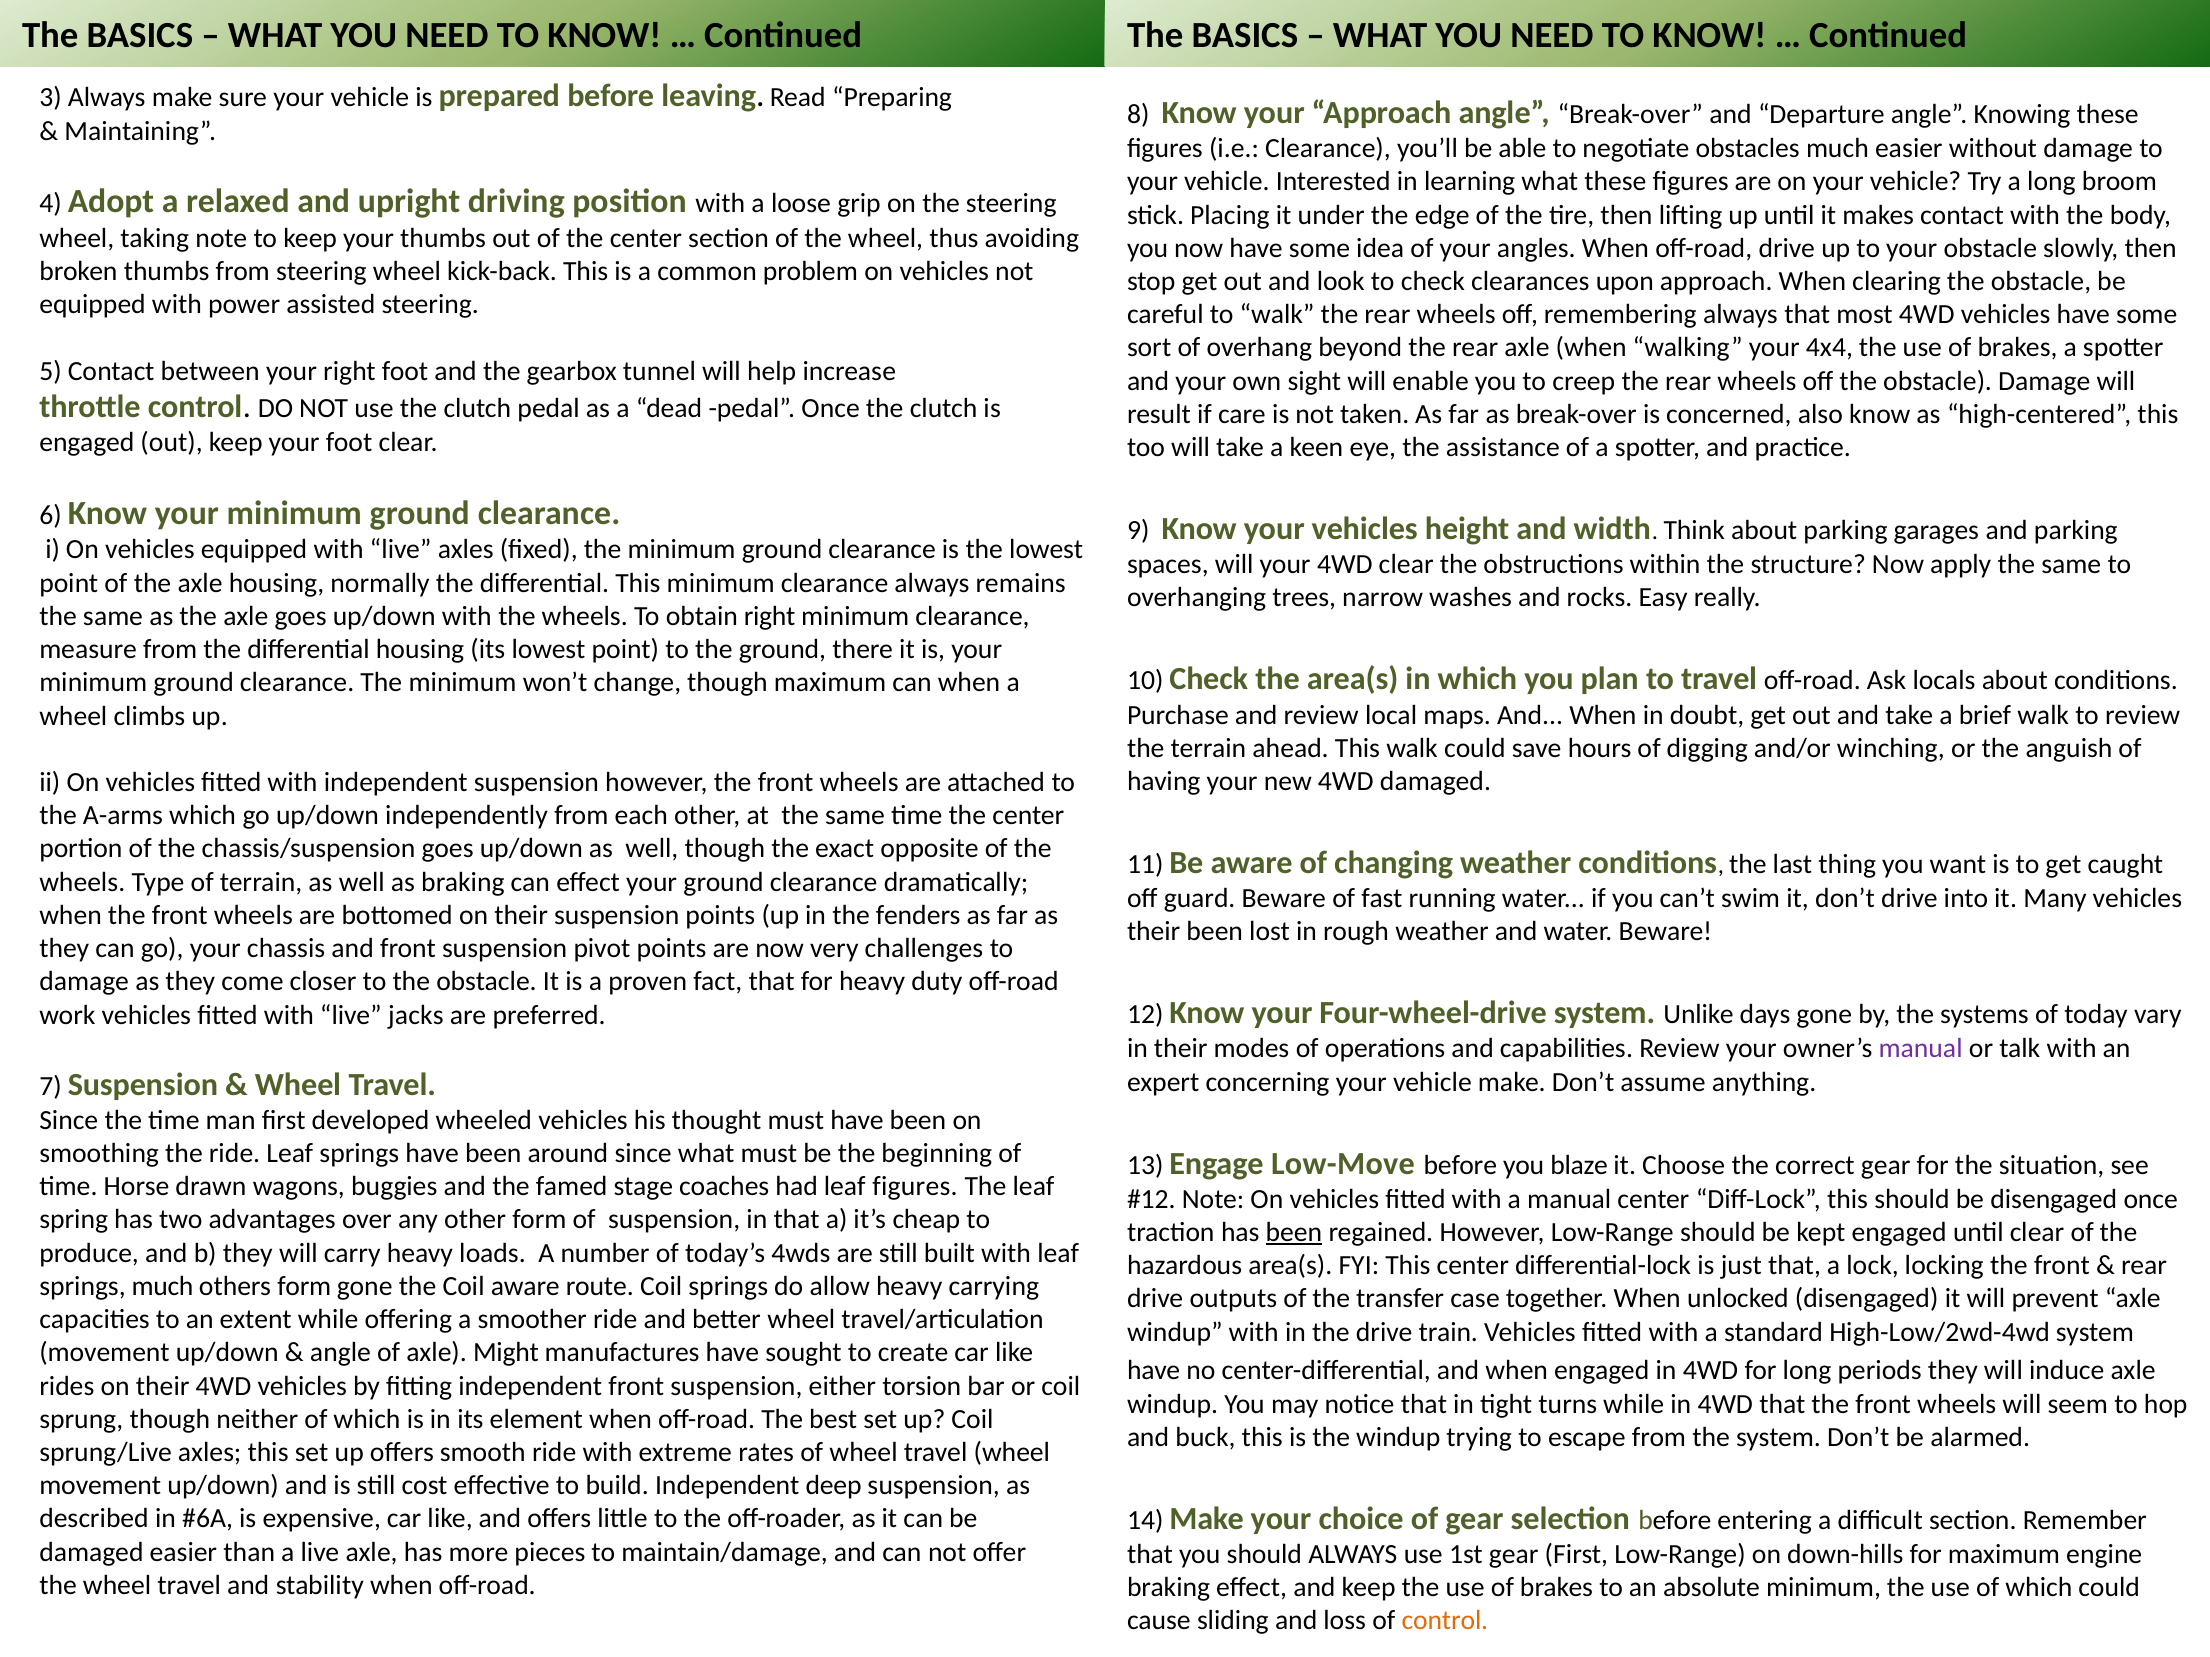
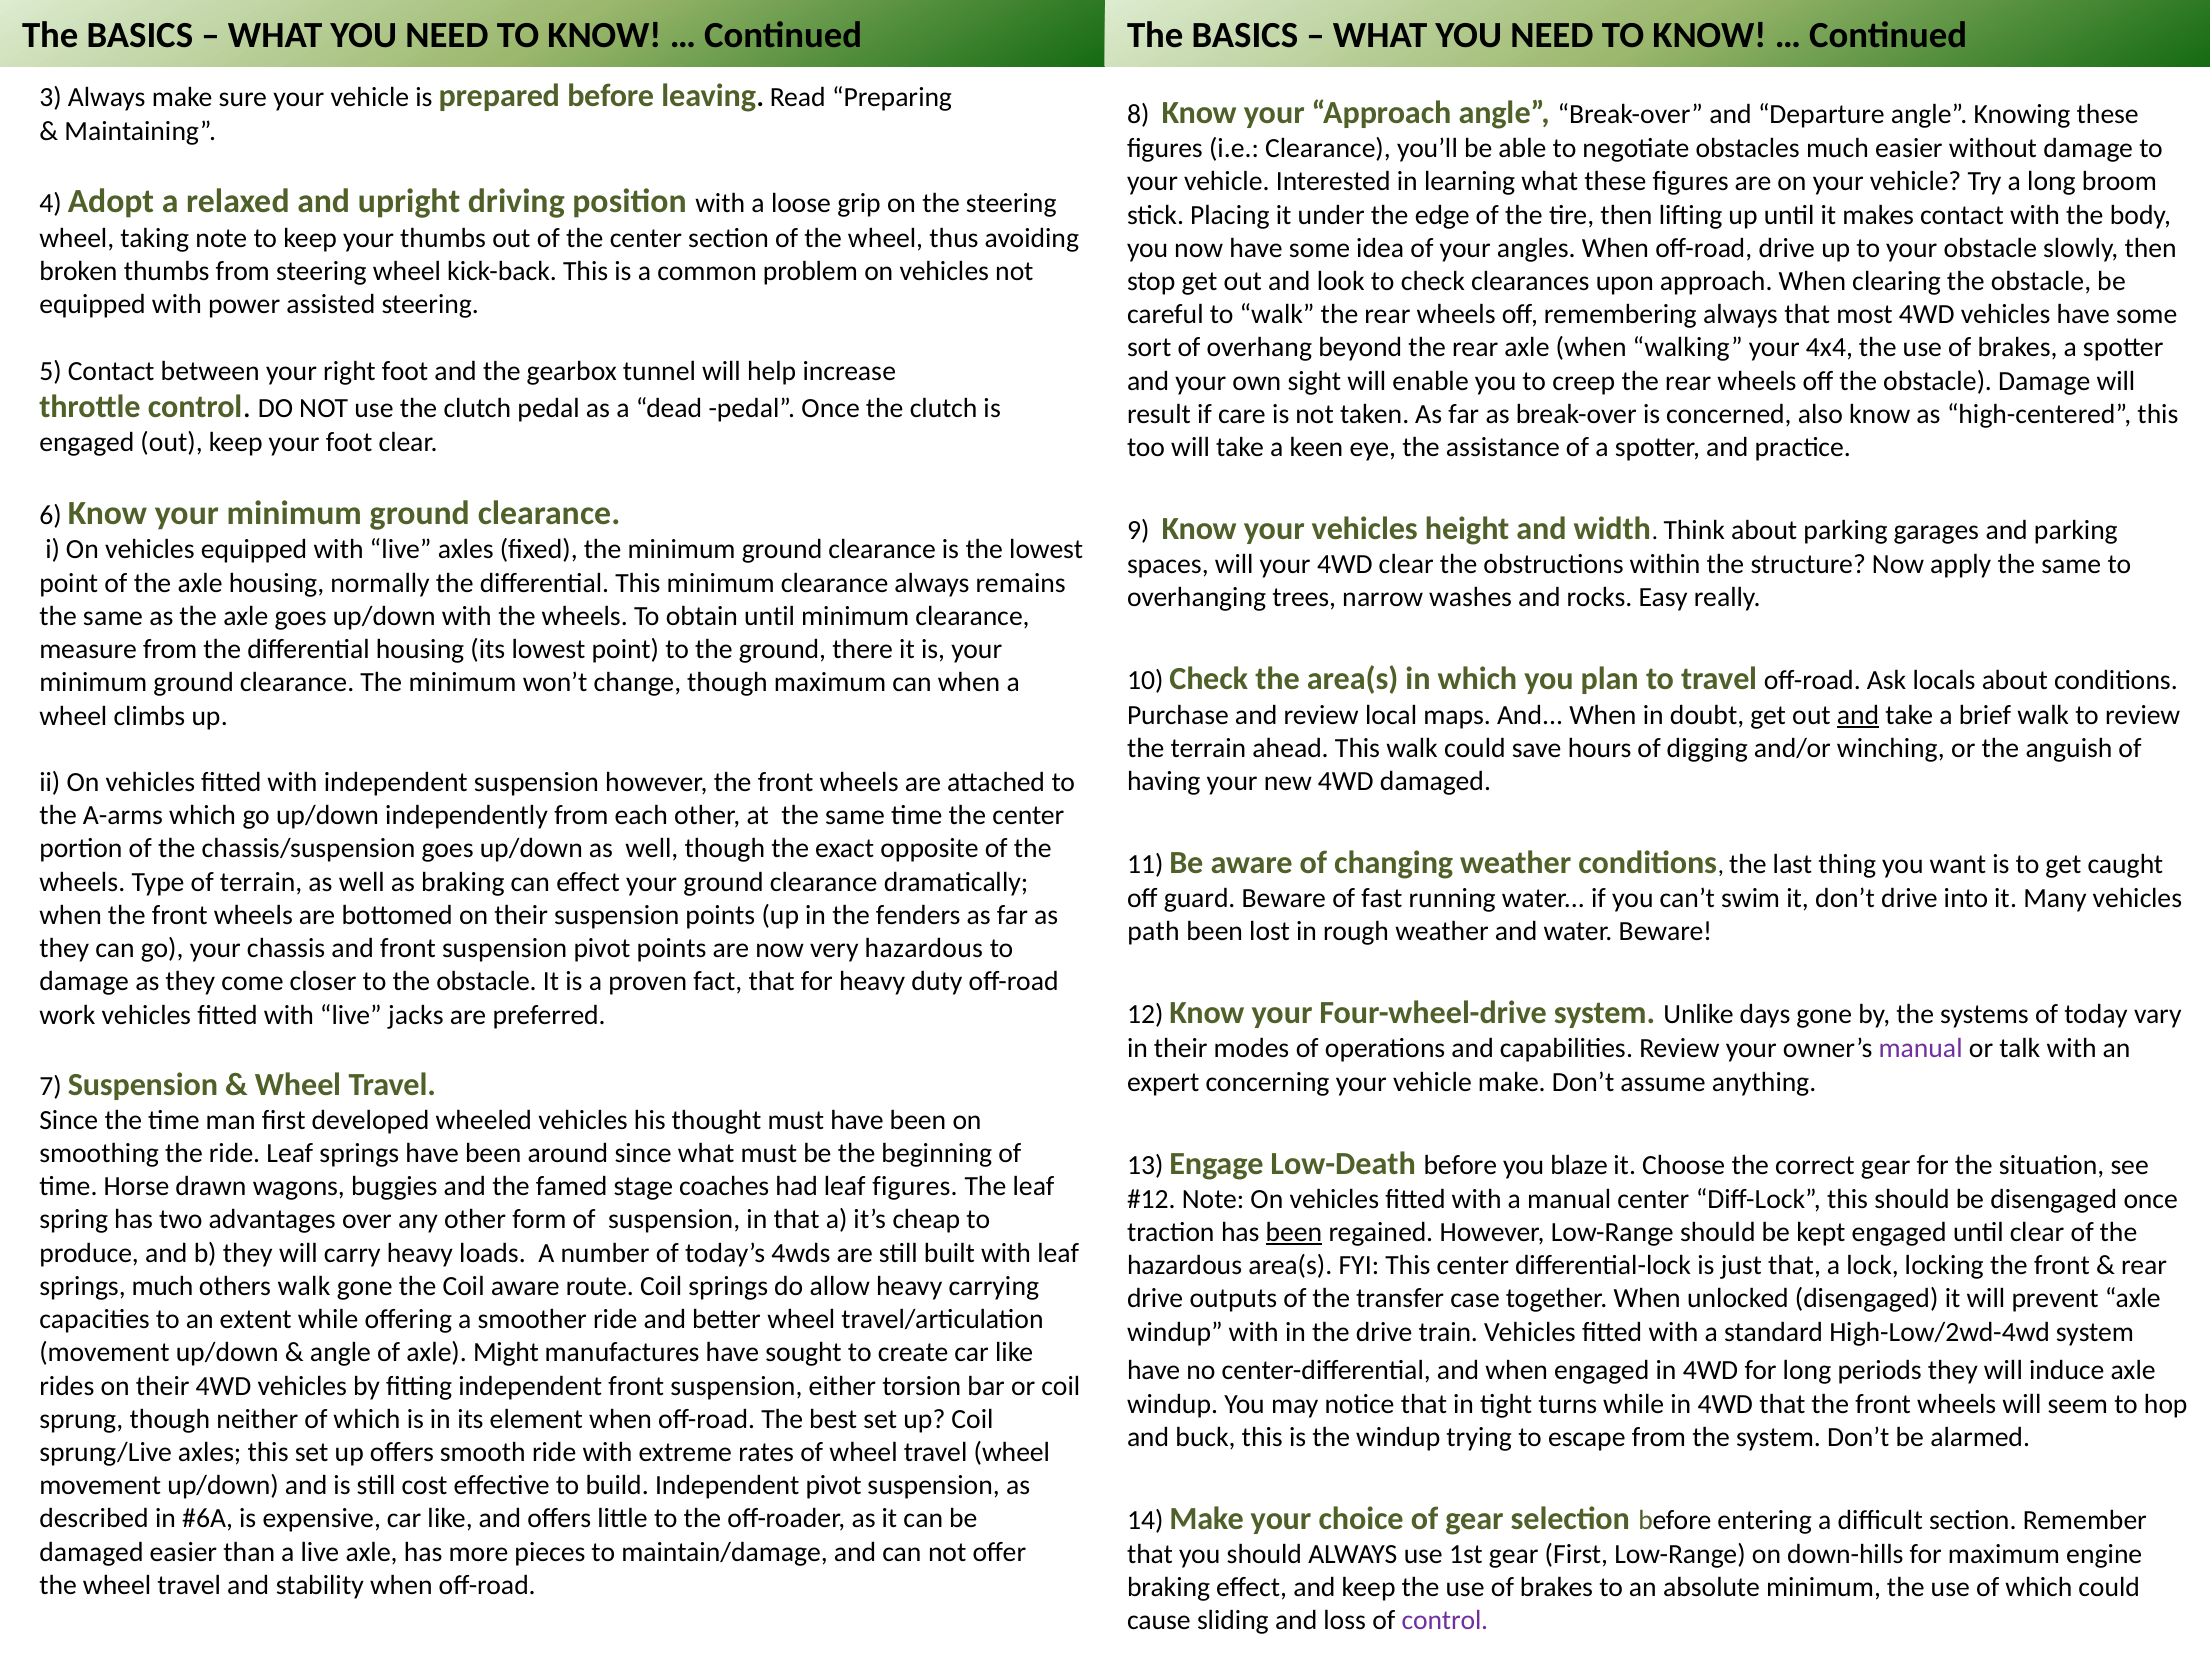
obtain right: right -> until
and at (1858, 715) underline: none -> present
their at (1154, 932): their -> path
very challenges: challenges -> hazardous
Low-Move: Low-Move -> Low-Death
others form: form -> walk
Independent deep: deep -> pivot
control at (1445, 1621) colour: orange -> purple
